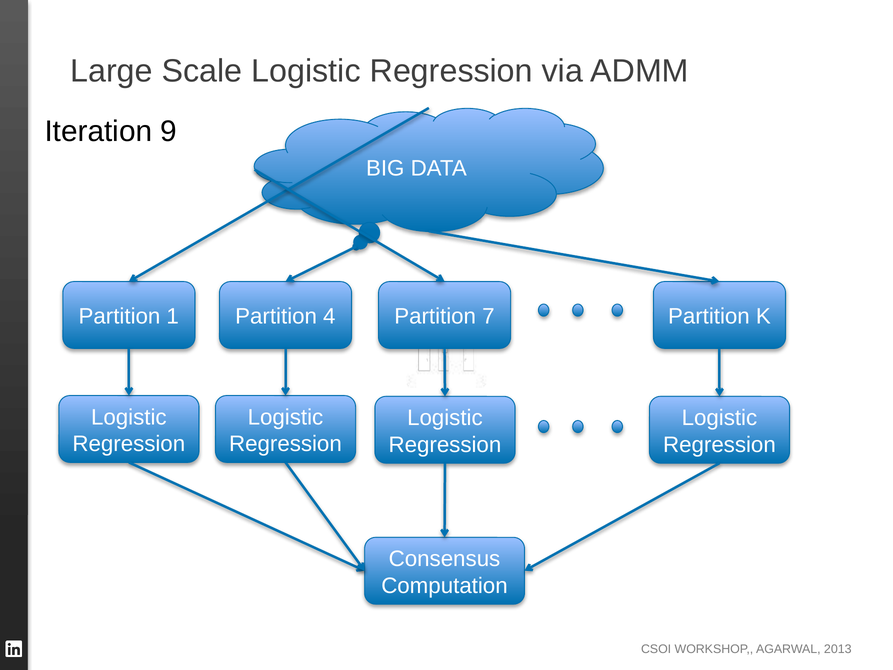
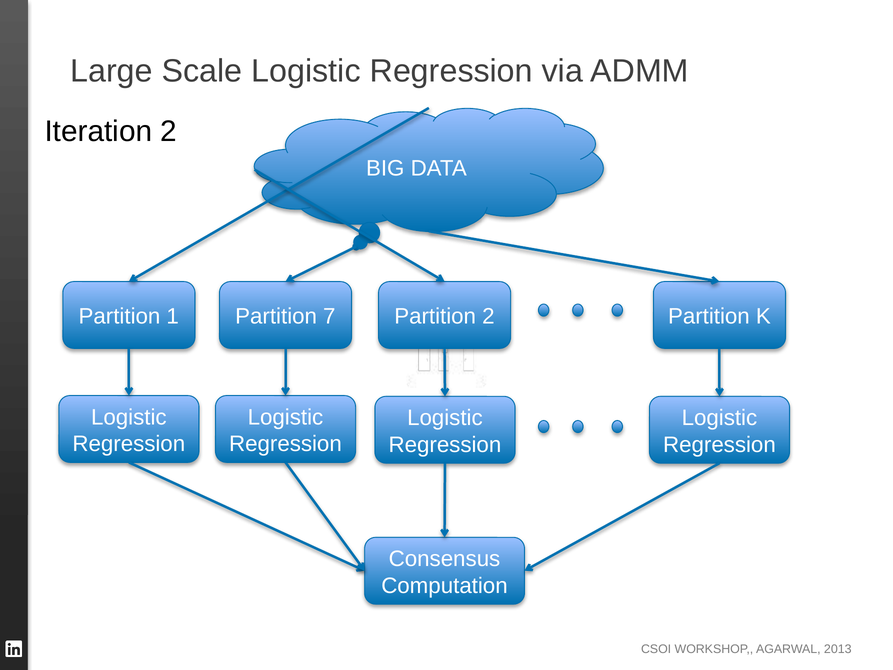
Iteration 9: 9 -> 2
4: 4 -> 7
Partition 7: 7 -> 2
